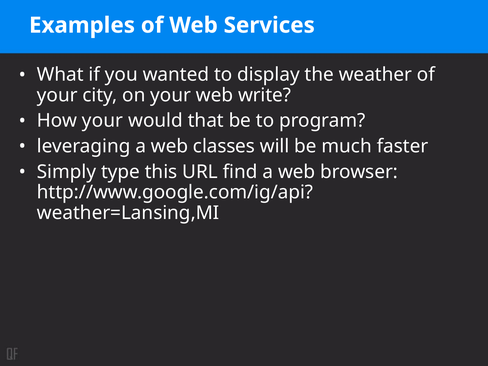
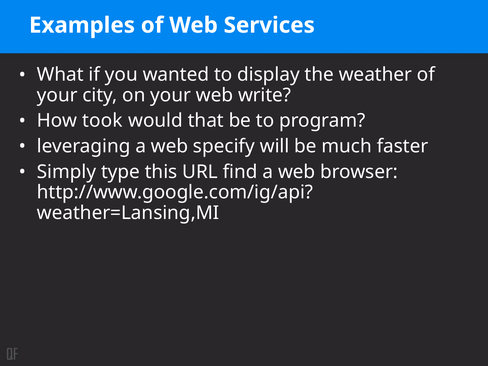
How your: your -> took
classes: classes -> specify
